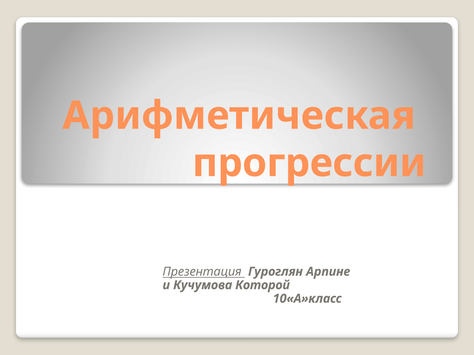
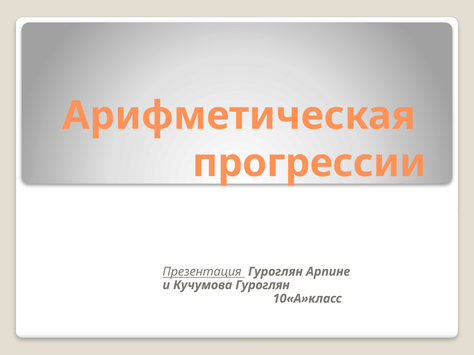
Кучумова Которой: Которой -> Гуроглян
